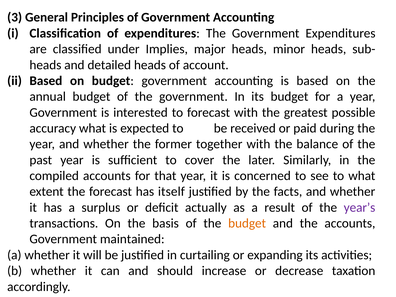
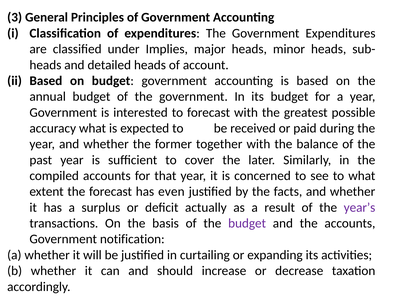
itself: itself -> even
budget at (247, 223) colour: orange -> purple
maintained: maintained -> notification
